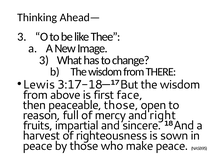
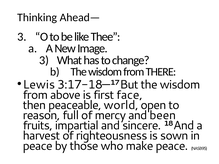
peaceable those: those -> world
right: right -> been
